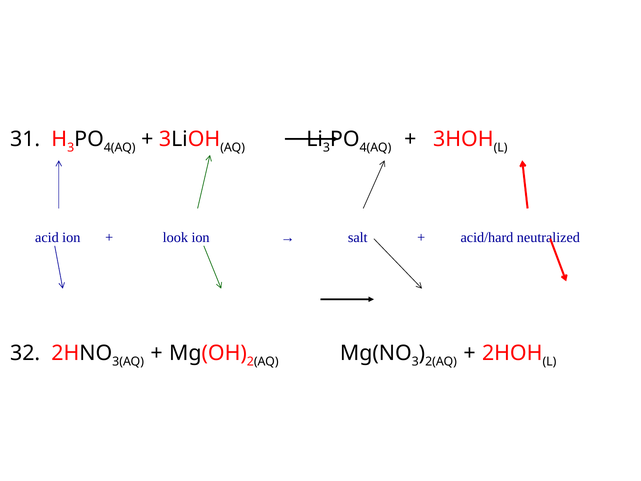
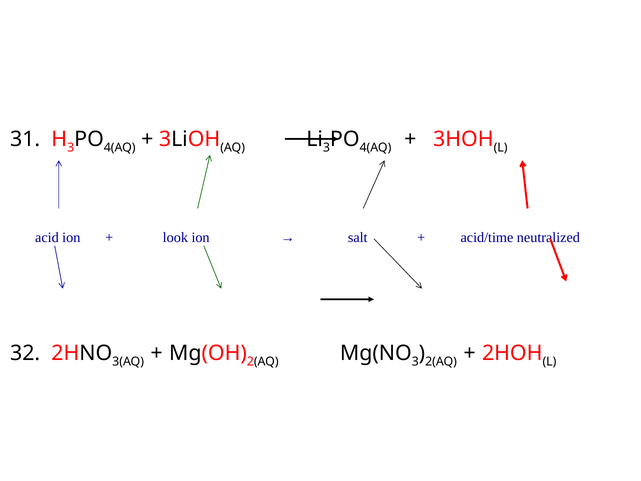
acid/hard: acid/hard -> acid/time
